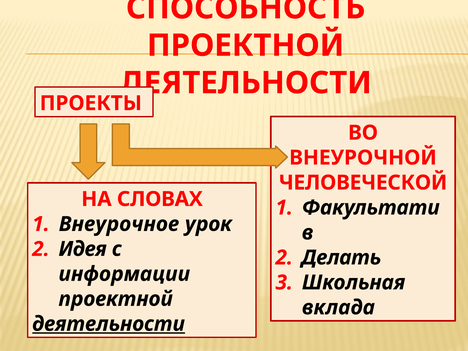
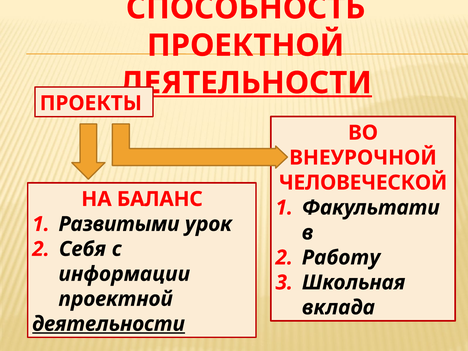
ДЕЯТЕЛЬНОСТИ at (246, 83) underline: none -> present
СЛОВАХ: СЛОВАХ -> БАЛАНС
Внеурочное: Внеурочное -> Развитыми
Идея: Идея -> Себя
Делать: Делать -> Работу
